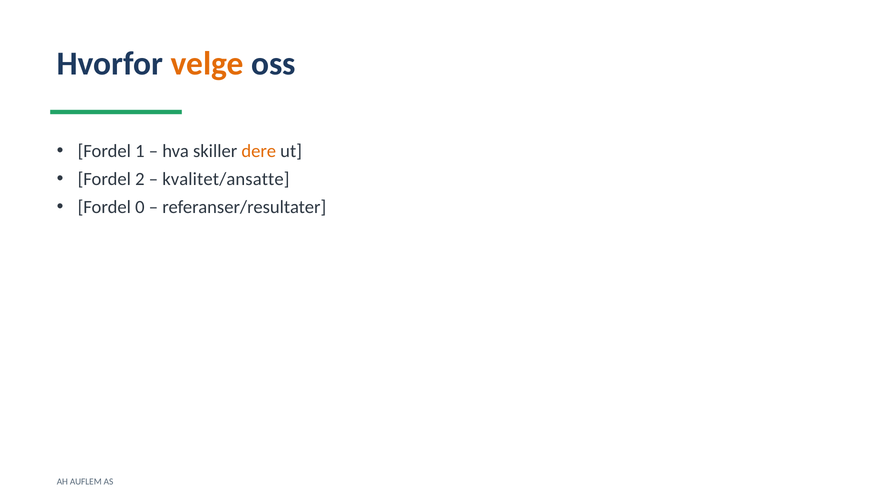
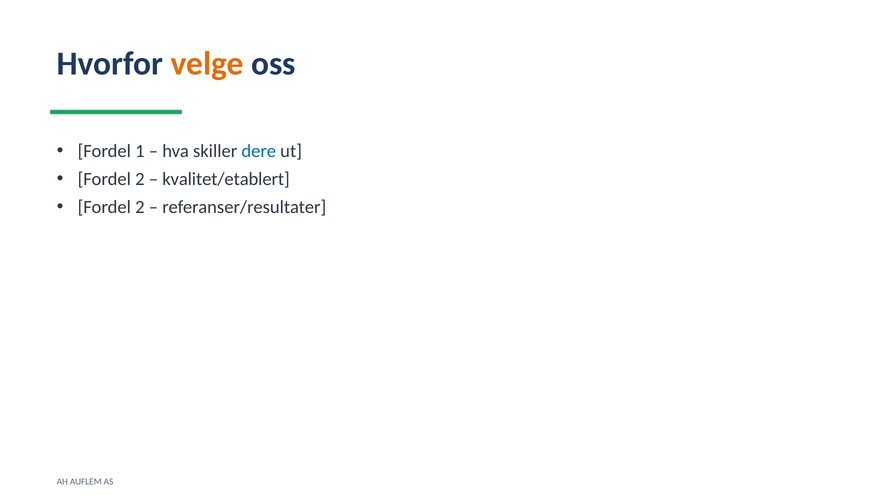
dere colour: orange -> blue
kvalitet/ansatte: kvalitet/ansatte -> kvalitet/etablert
0 at (140, 207): 0 -> 2
